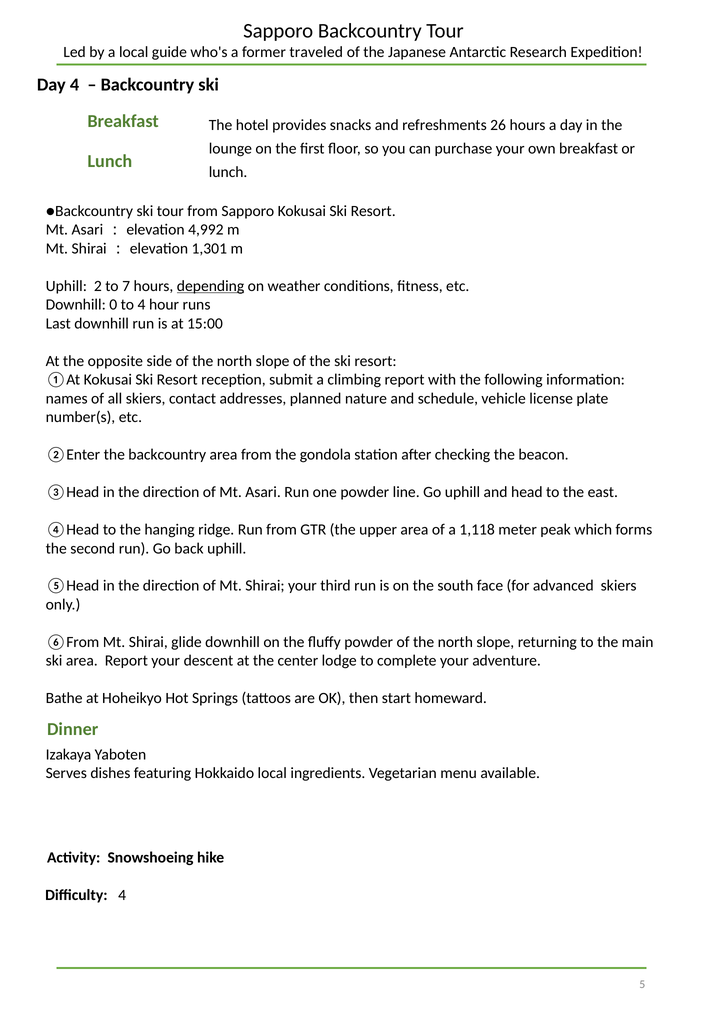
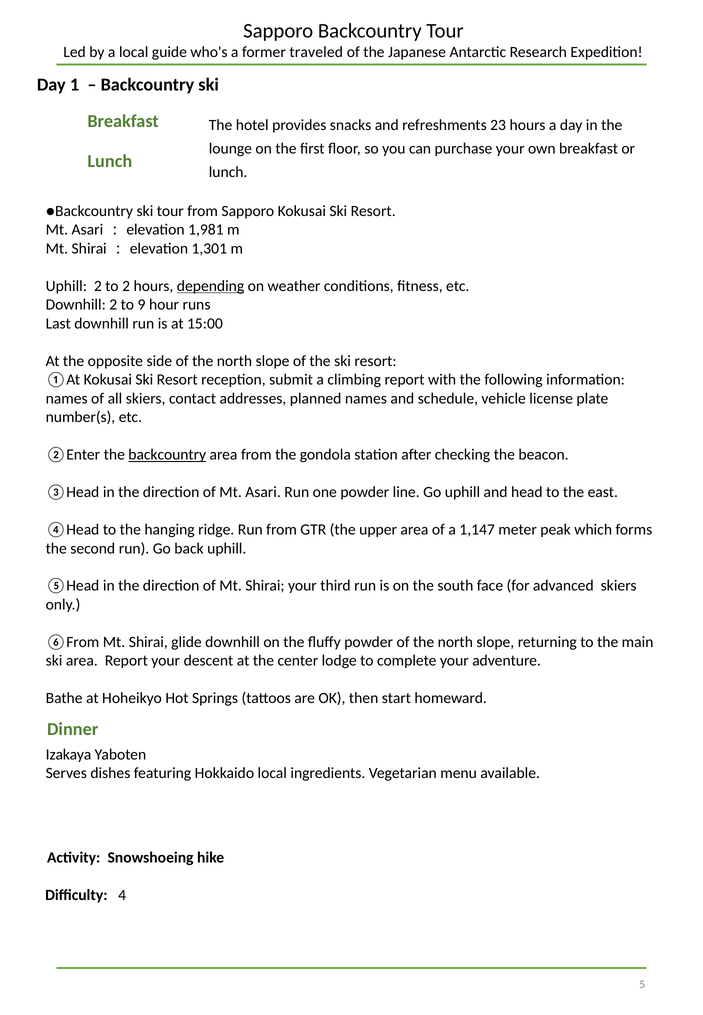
Day 4: 4 -> 1
26: 26 -> 23
4,992: 4,992 -> 1,981
to 7: 7 -> 2
Downhill 0: 0 -> 2
to 4: 4 -> 9
planned nature: nature -> names
backcountry at (167, 455) underline: none -> present
1,118: 1,118 -> 1,147
